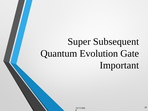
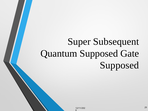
Quantum Evolution: Evolution -> Supposed
Important at (119, 65): Important -> Supposed
